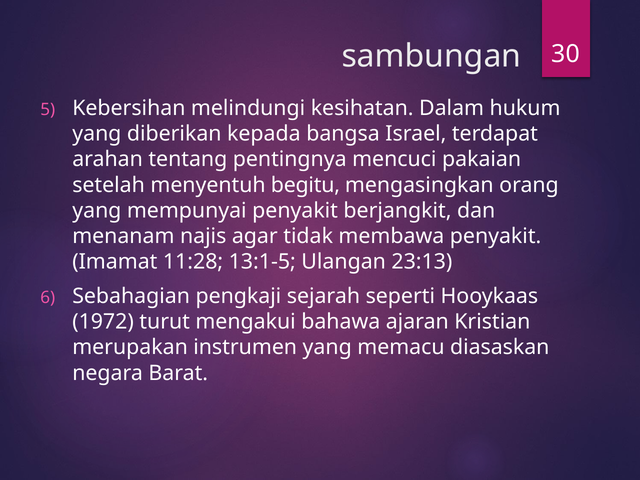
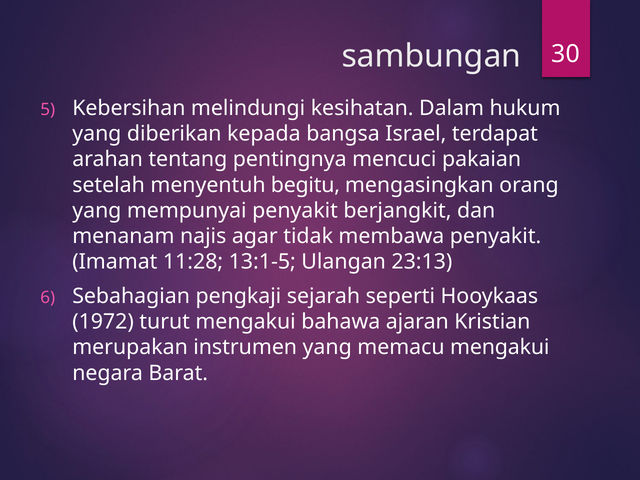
memacu diasaskan: diasaskan -> mengakui
